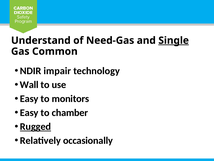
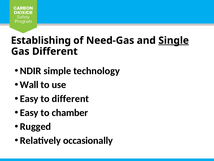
Understand: Understand -> Establishing
Gas Common: Common -> Different
impair: impair -> simple
to monitors: monitors -> different
Rugged underline: present -> none
